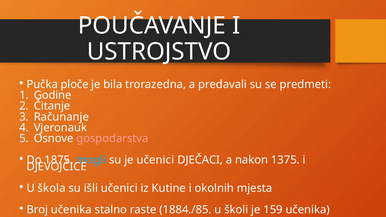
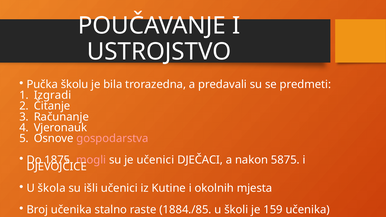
ploče: ploče -> školu
Godine: Godine -> Izgradi
mogli colour: light blue -> pink
1375: 1375 -> 5875
